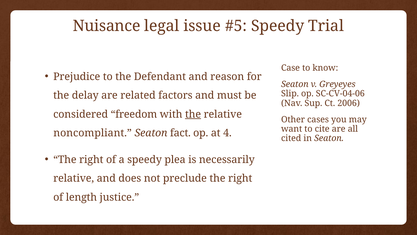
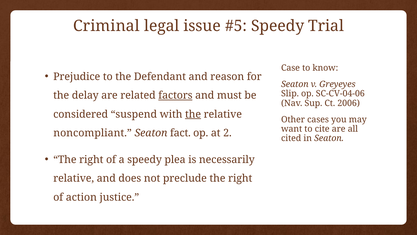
Nuisance: Nuisance -> Criminal
factors underline: none -> present
freedom: freedom -> suspend
4: 4 -> 2
length: length -> action
